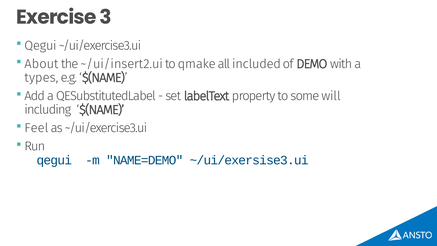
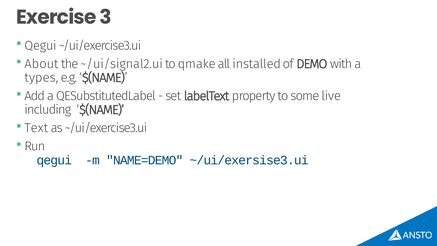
~/ui/insert2.ui: ~/ui/insert2.ui -> ~/ui/signal2.ui
included: included -> installed
will: will -> live
Feel: Feel -> Text
